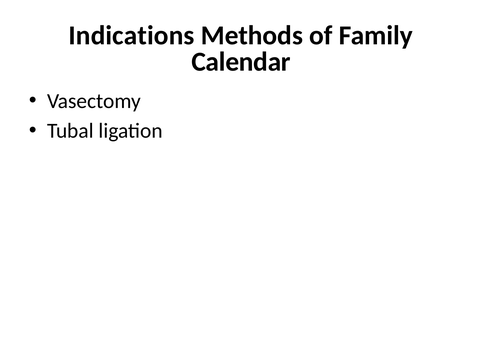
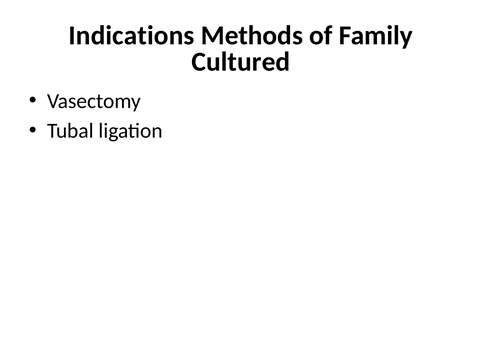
Calendar: Calendar -> Cultured
